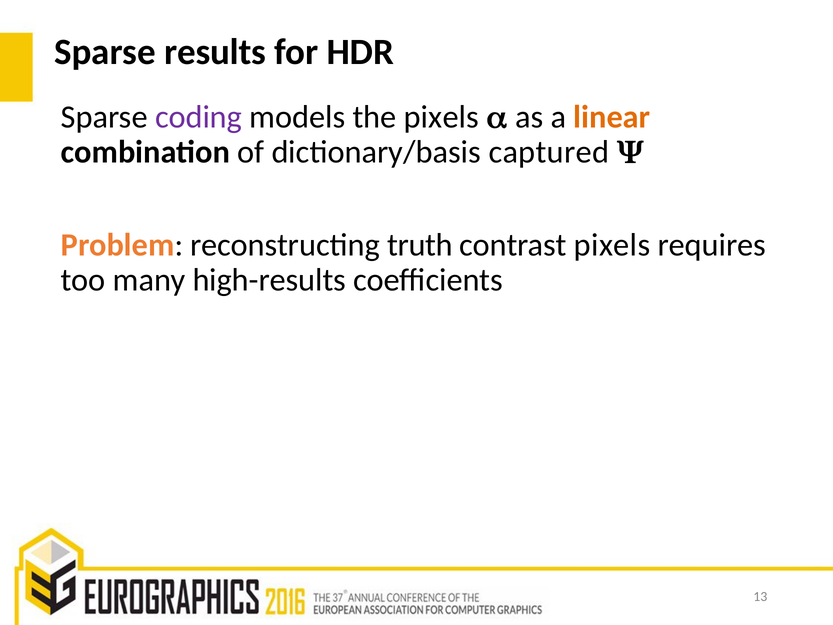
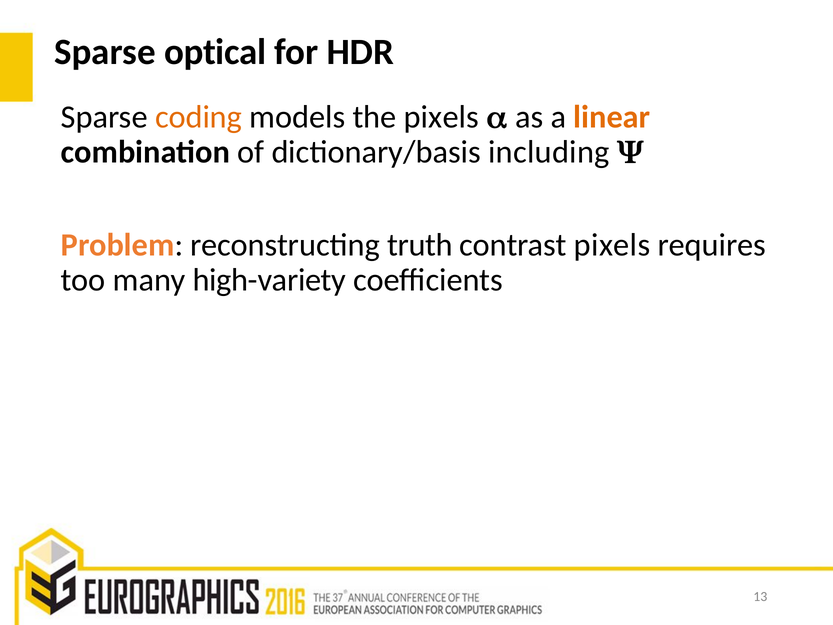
results: results -> optical
coding colour: purple -> orange
captured: captured -> including
high-results: high-results -> high-variety
